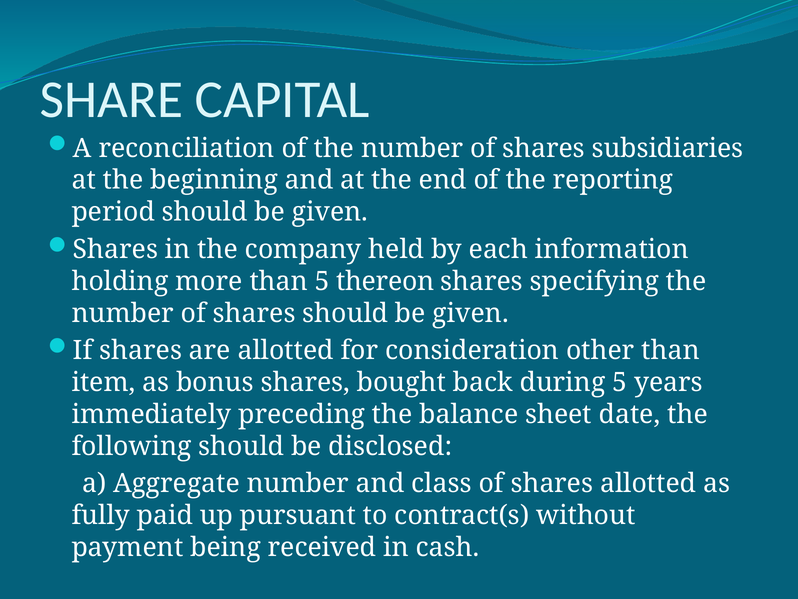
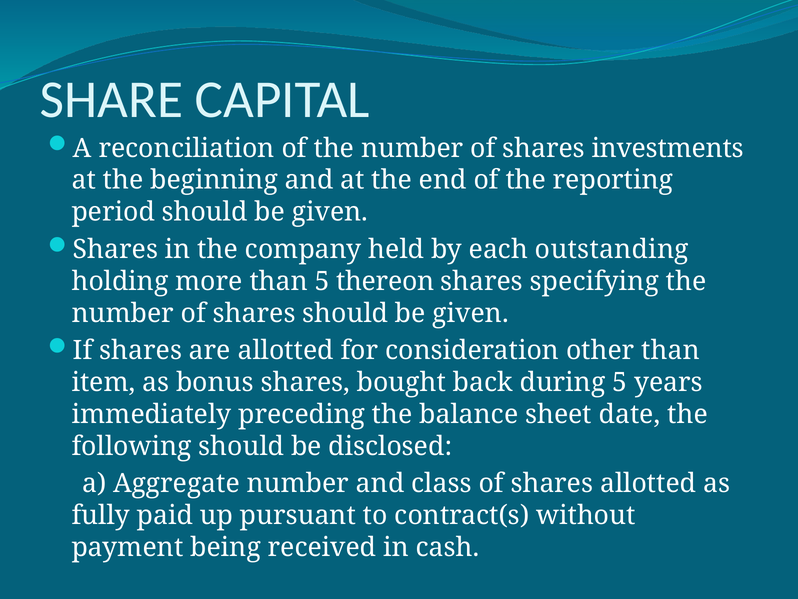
subsidiaries: subsidiaries -> investments
information: information -> outstanding
